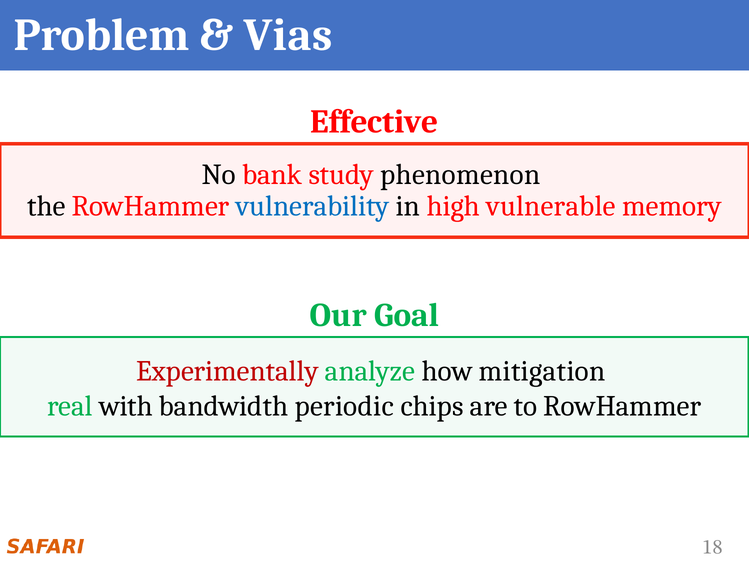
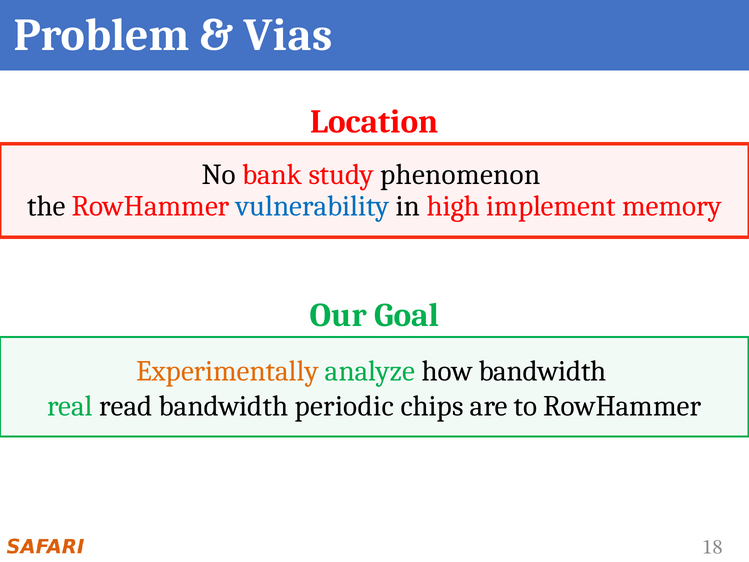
Effective: Effective -> Location
vulnerable: vulnerable -> implement
Experimentally colour: red -> orange
how mitigation: mitigation -> bandwidth
with: with -> read
